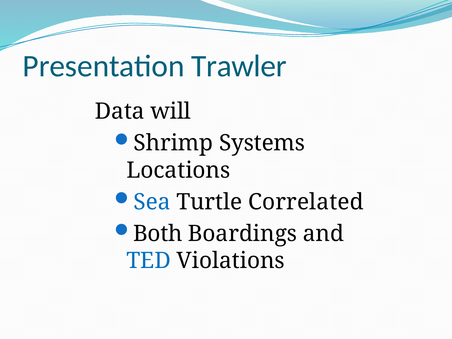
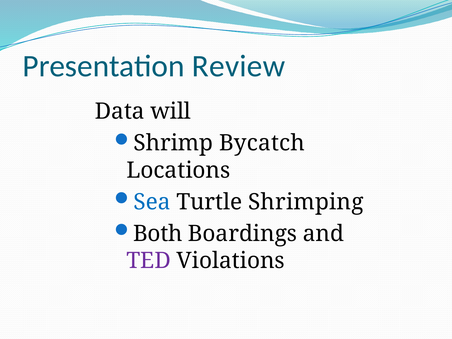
Trawler: Trawler -> Review
Systems: Systems -> Bycatch
Correlated: Correlated -> Shrimping
TED colour: blue -> purple
